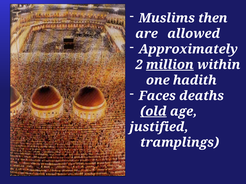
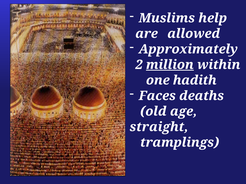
then: then -> help
old underline: present -> none
justified: justified -> straight
